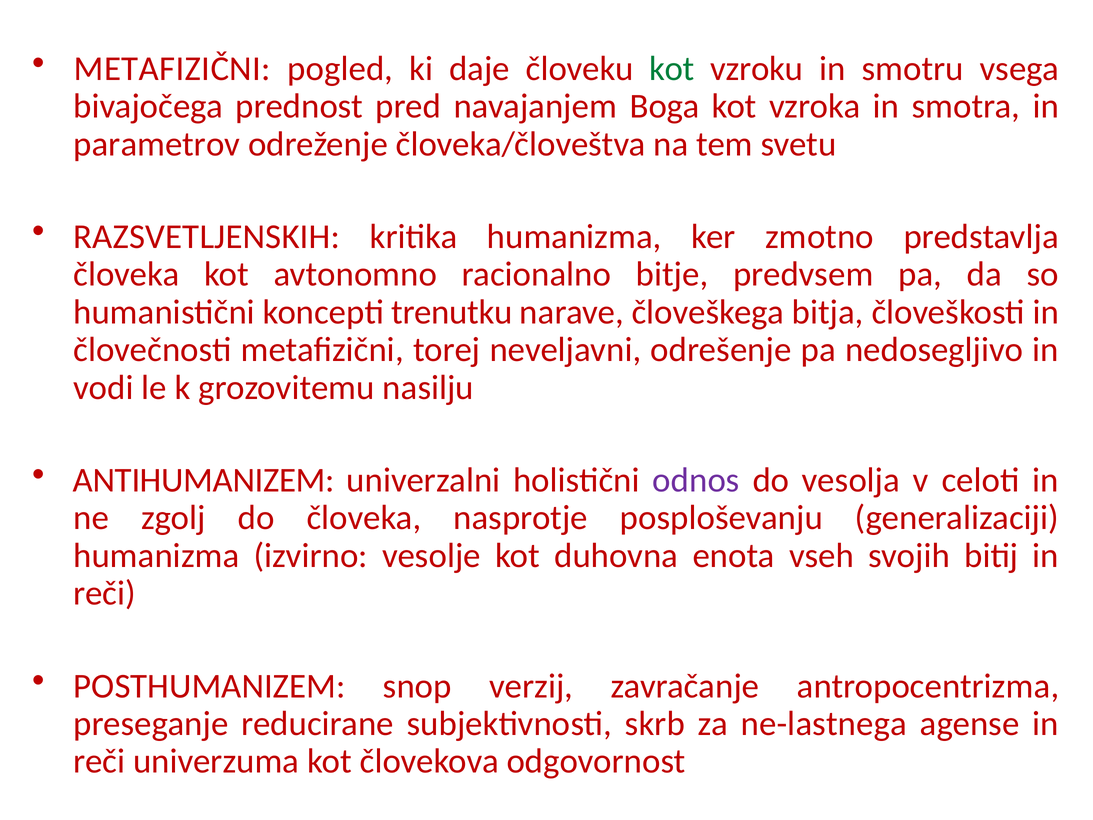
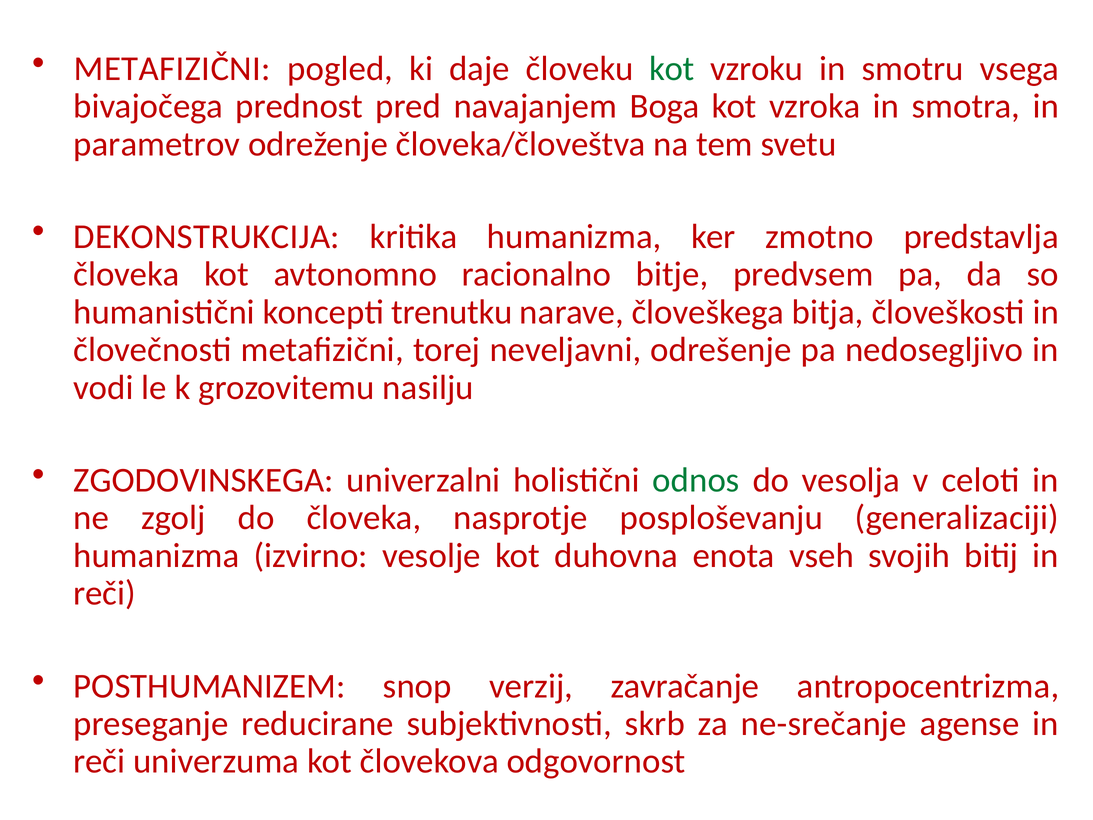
RAZSVETLJENSKIH: RAZSVETLJENSKIH -> DEKONSTRUKCIJA
ANTIHUMANIZEM: ANTIHUMANIZEM -> ZGODOVINSKEGA
odnos colour: purple -> green
ne-lastnega: ne-lastnega -> ne-srečanje
